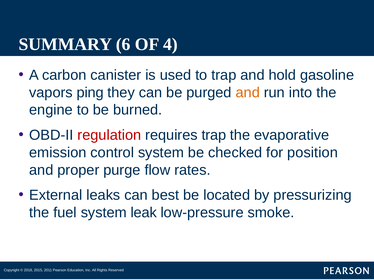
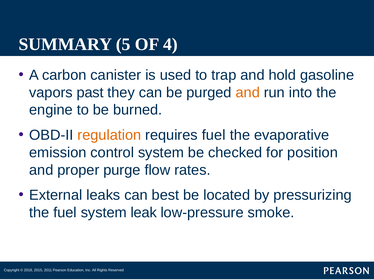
6: 6 -> 5
ping: ping -> past
regulation colour: red -> orange
requires trap: trap -> fuel
